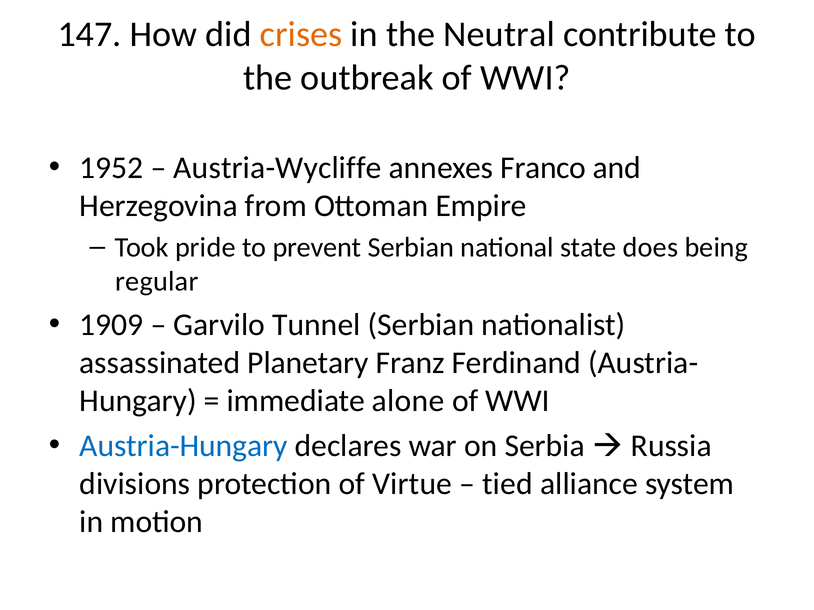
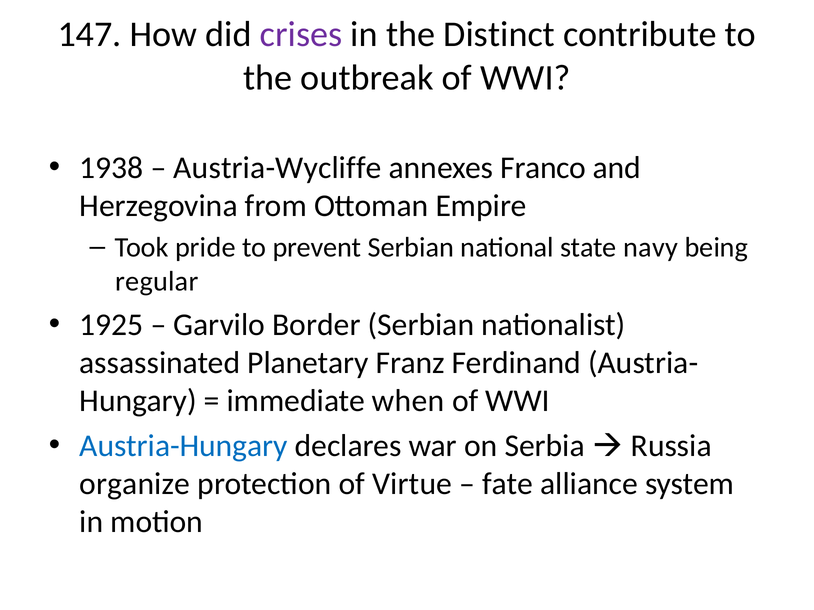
crises colour: orange -> purple
Neutral: Neutral -> Distinct
1952: 1952 -> 1938
does: does -> navy
1909: 1909 -> 1925
Tunnel: Tunnel -> Border
alone: alone -> when
divisions: divisions -> organize
tied: tied -> fate
